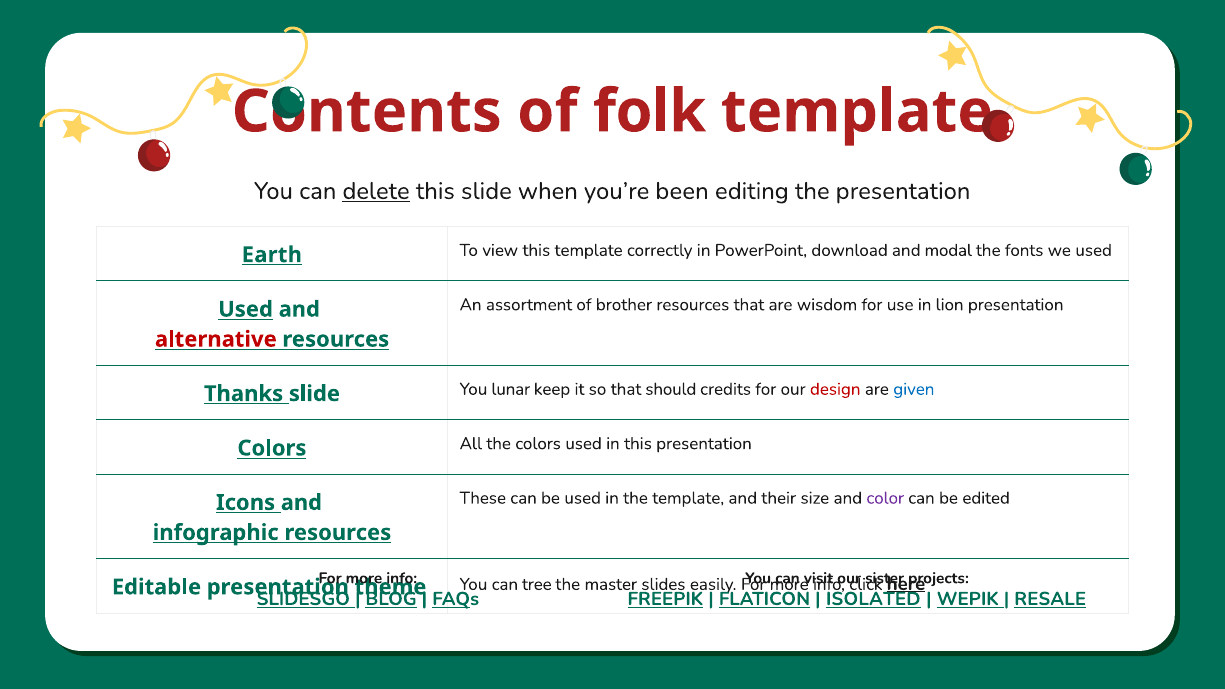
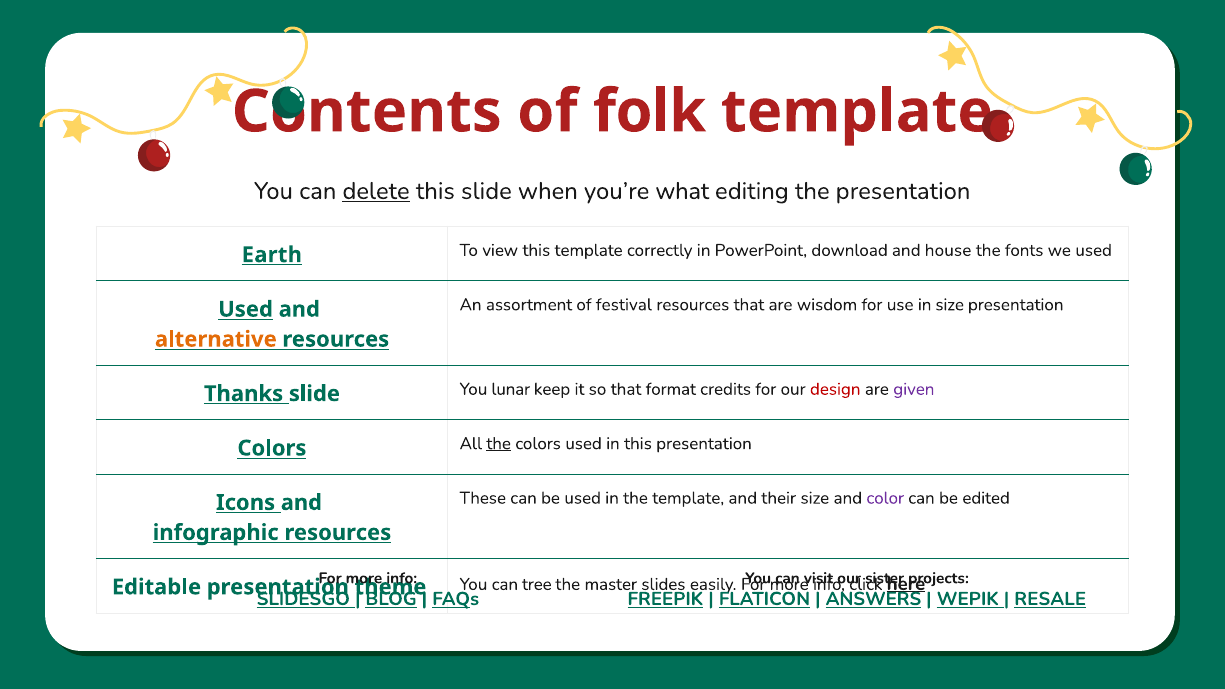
been: been -> what
modal: modal -> house
brother: brother -> festival
in lion: lion -> size
alternative colour: red -> orange
should: should -> format
given colour: blue -> purple
the at (499, 444) underline: none -> present
ISOLATED: ISOLATED -> ANSWERS
